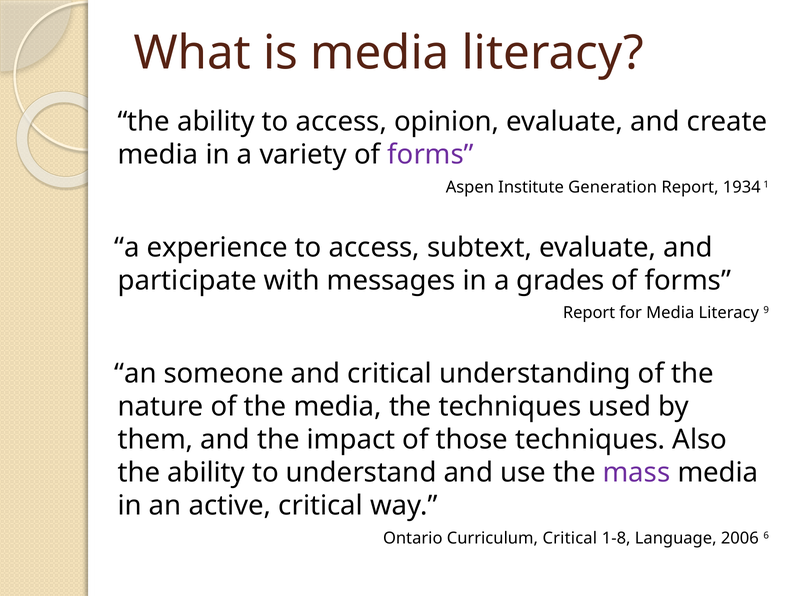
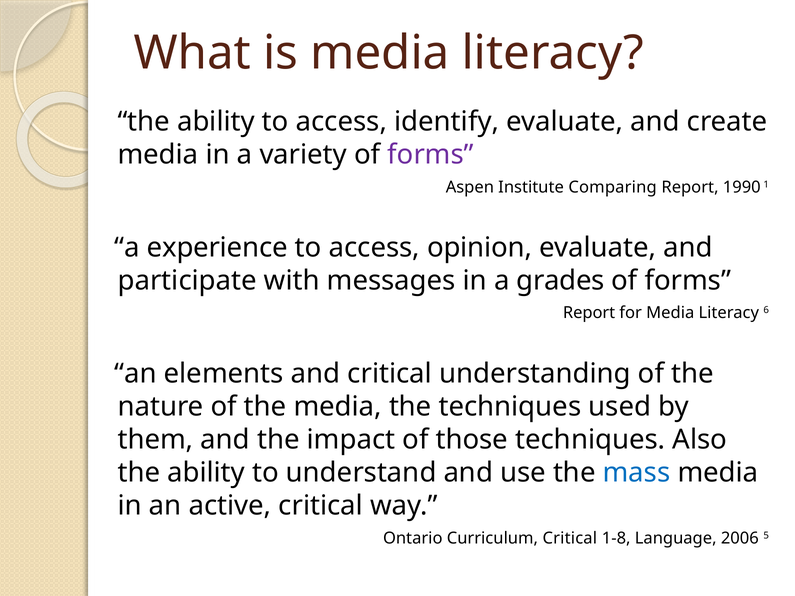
opinion: opinion -> identify
Generation: Generation -> Comparing
1934: 1934 -> 1990
subtext: subtext -> opinion
9: 9 -> 6
someone: someone -> elements
mass colour: purple -> blue
6: 6 -> 5
